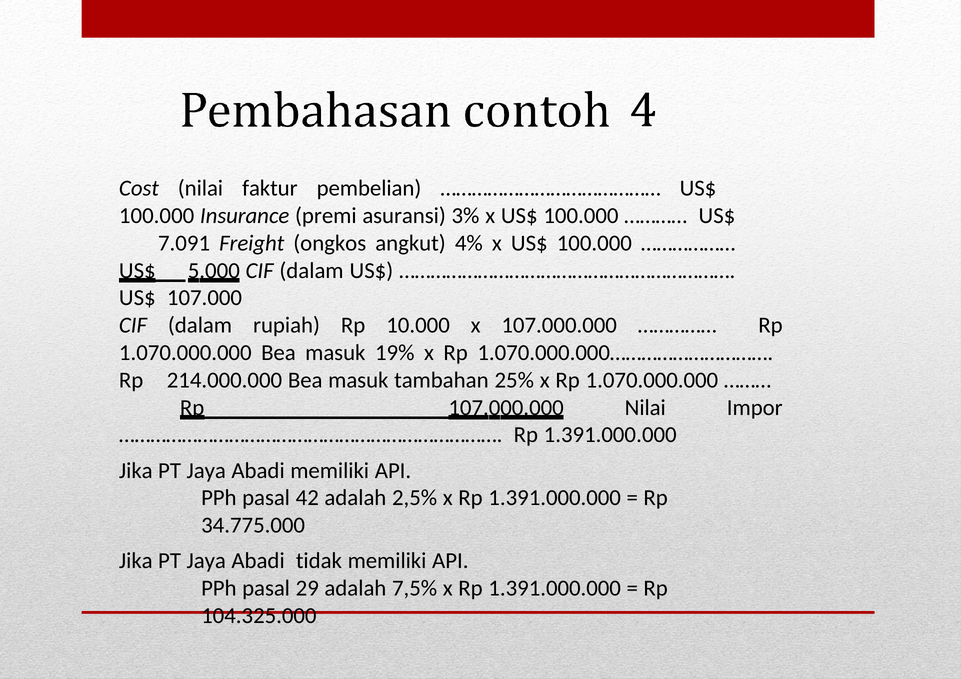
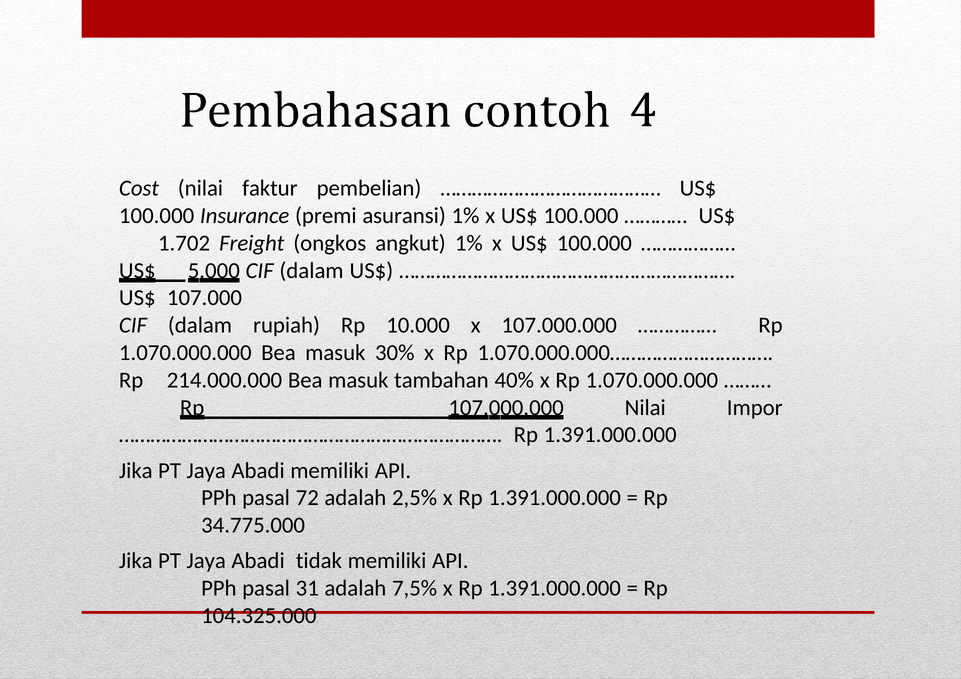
asuransi 3%: 3% -> 1%
7.091: 7.091 -> 1.702
angkut 4%: 4% -> 1%
19%: 19% -> 30%
25%: 25% -> 40%
42: 42 -> 72
29: 29 -> 31
